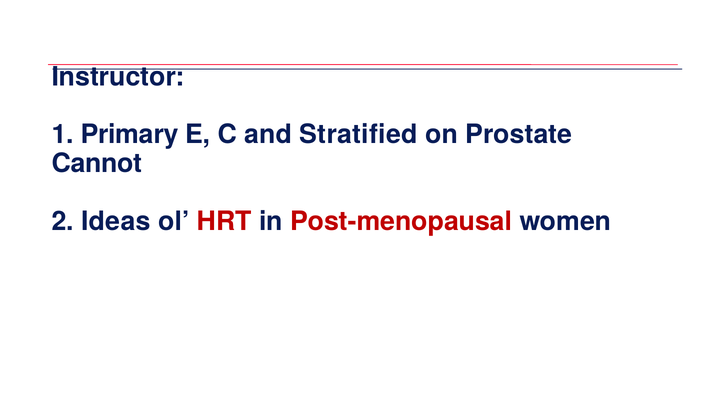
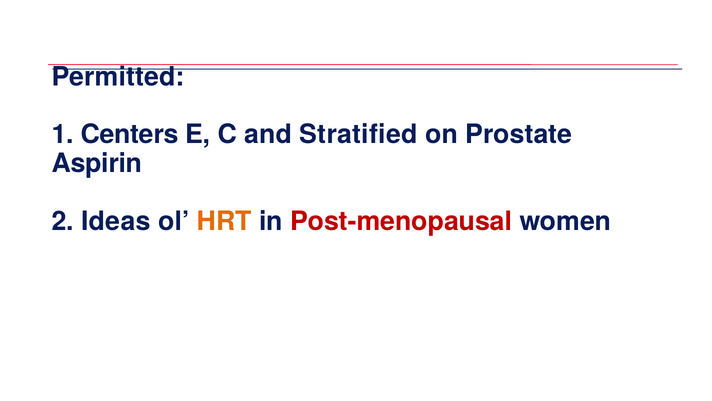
Instructor: Instructor -> Permitted
Primary: Primary -> Centers
Cannot: Cannot -> Aspirin
HRT colour: red -> orange
